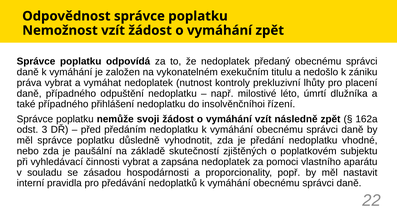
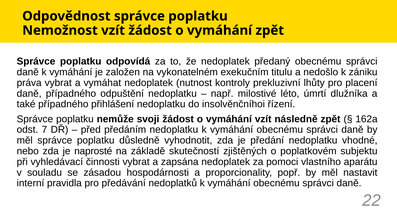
3: 3 -> 7
paušální: paušální -> naprosté
